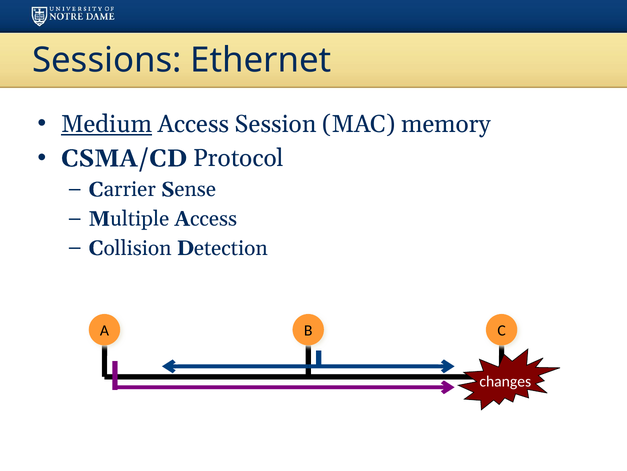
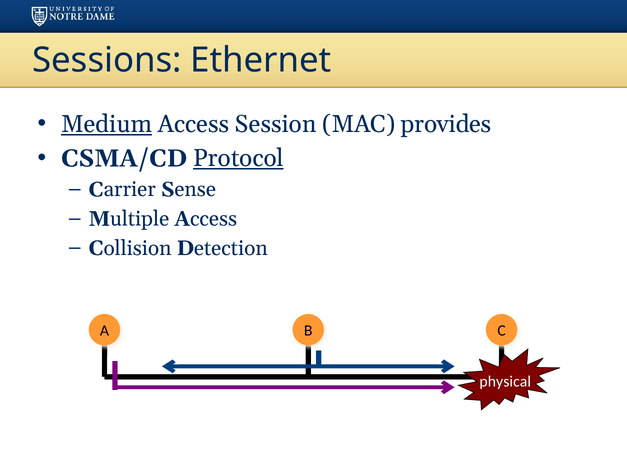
memory: memory -> provides
Protocol underline: none -> present
changes: changes -> physical
